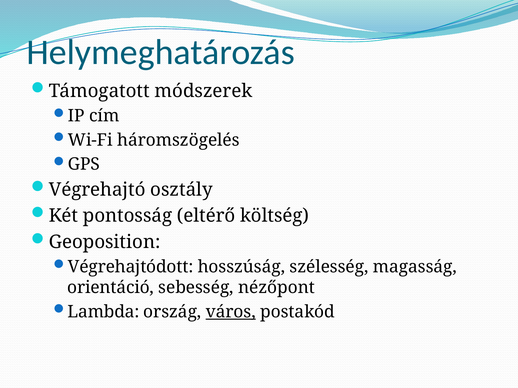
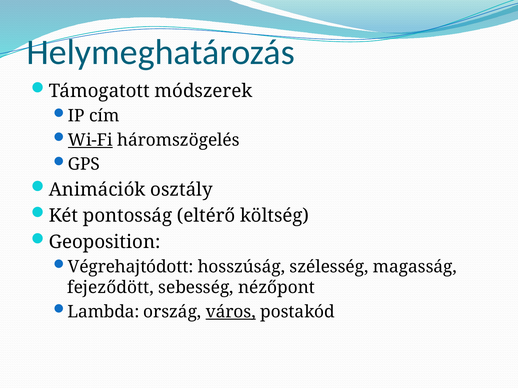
Wi-Fi underline: none -> present
Végrehajtó: Végrehajtó -> Animációk
orientáció: orientáció -> fejeződött
